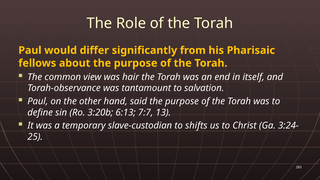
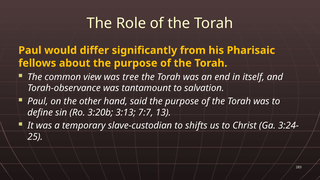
hair: hair -> tree
6:13: 6:13 -> 3:13
